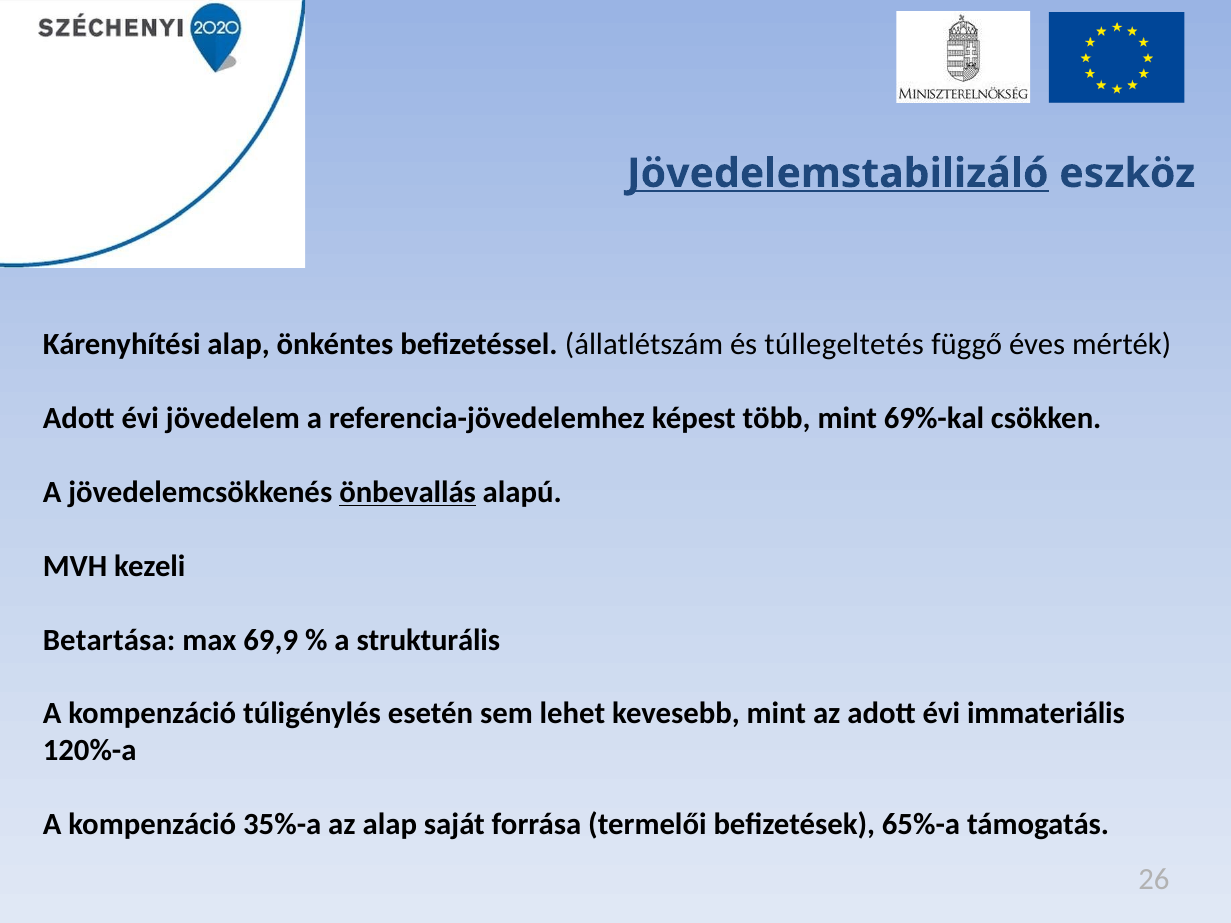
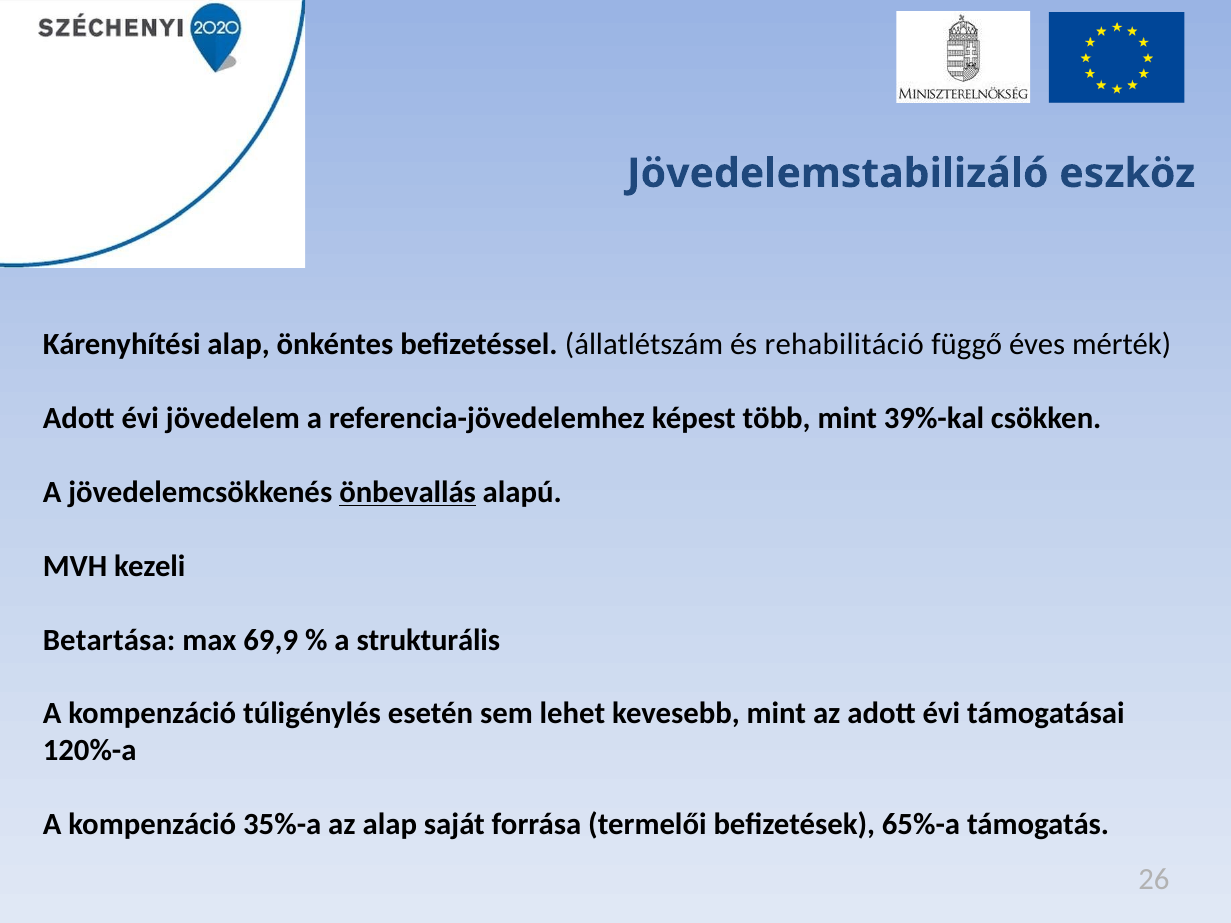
Jövedelemstabilizáló underline: present -> none
túllegeltetés: túllegeltetés -> rehabilitáció
69%-kal: 69%-kal -> 39%-kal
immateriális: immateriális -> támogatásai
